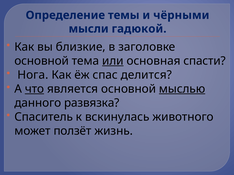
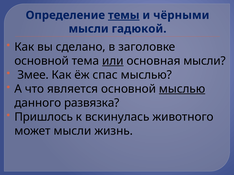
темы underline: none -> present
близкие: близкие -> сделано
основная спасти: спасти -> мысли
Нога: Нога -> Змее
спас делится: делится -> мыслью
что underline: present -> none
Спаситель: Спаситель -> Пришлось
может ползёт: ползёт -> мысли
